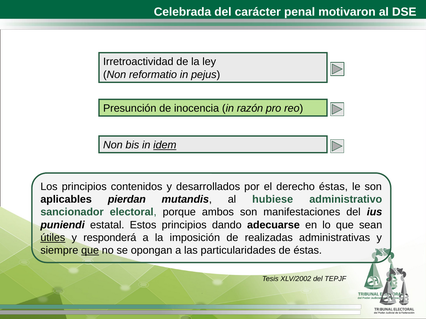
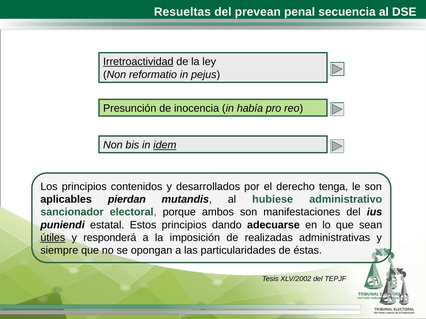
Celebrada: Celebrada -> Resueltas
carácter: carácter -> prevean
motivaron: motivaron -> secuencia
Irretroactividad underline: none -> present
razón: razón -> había
derecho éstas: éstas -> tenga
que at (90, 251) underline: present -> none
